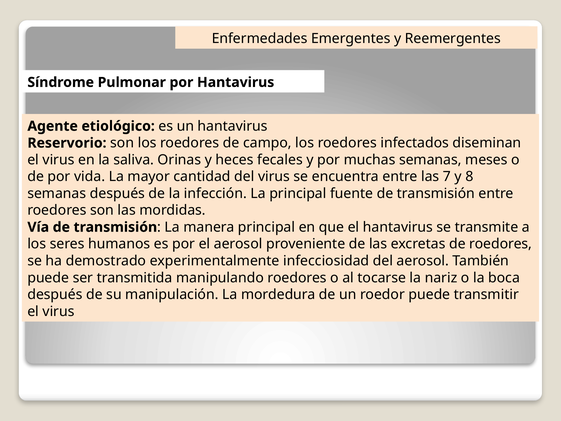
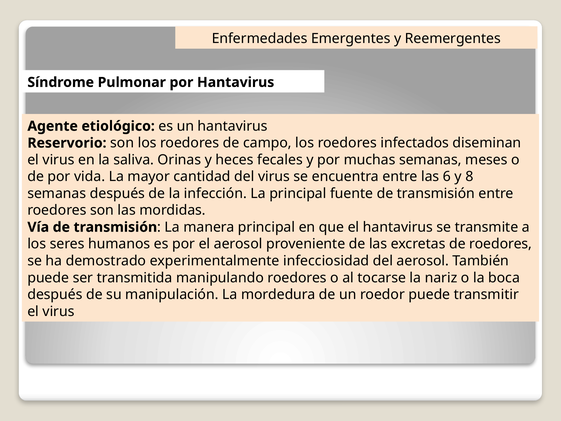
7: 7 -> 6
